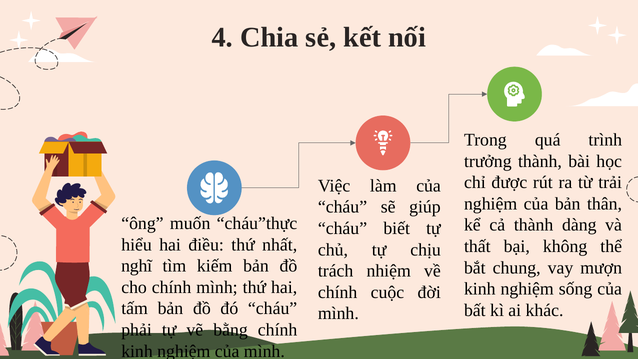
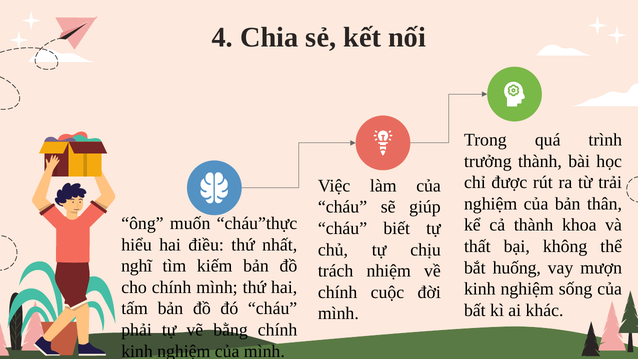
dàng: dàng -> khoa
chung: chung -> huống
